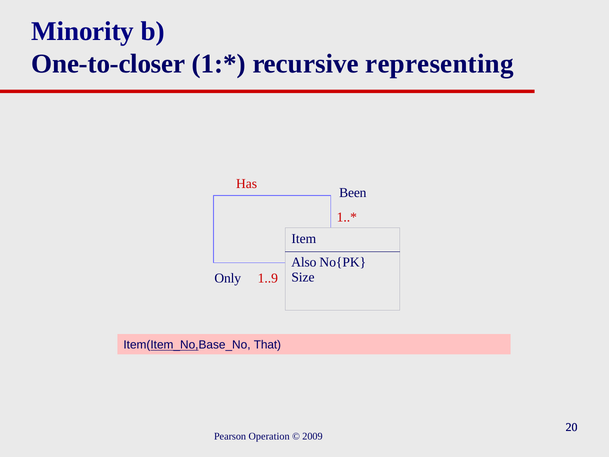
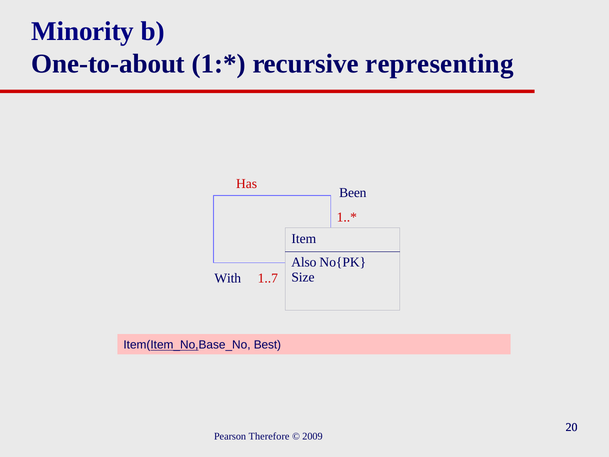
One-to-closer: One-to-closer -> One-to-about
Only: Only -> With
1..9: 1..9 -> 1..7
That: That -> Best
Operation: Operation -> Therefore
